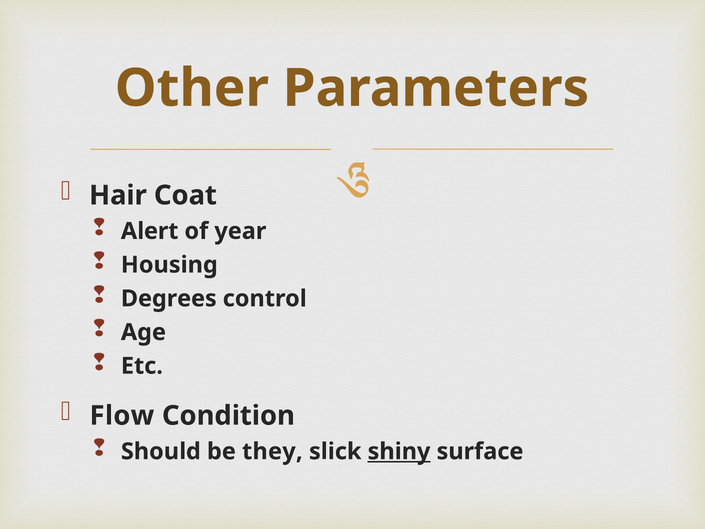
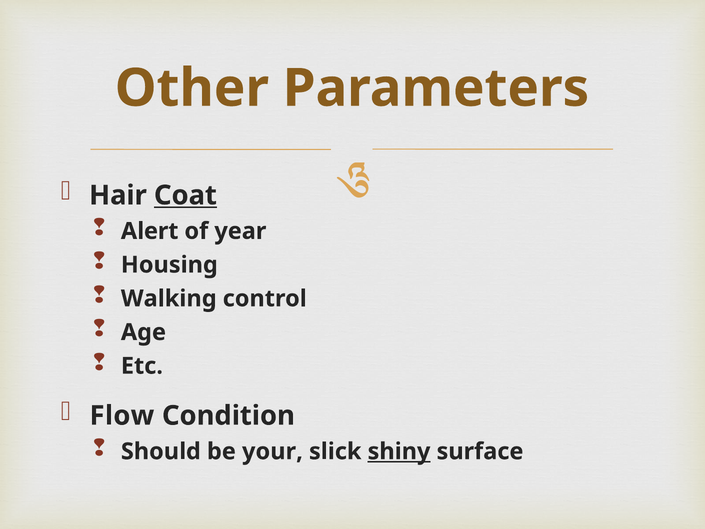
Coat underline: none -> present
Degrees: Degrees -> Walking
they: they -> your
